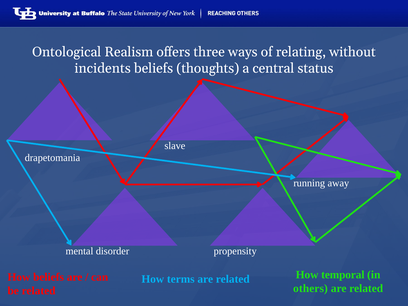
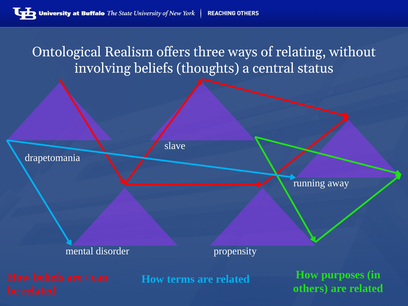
incidents: incidents -> involving
temporal: temporal -> purposes
